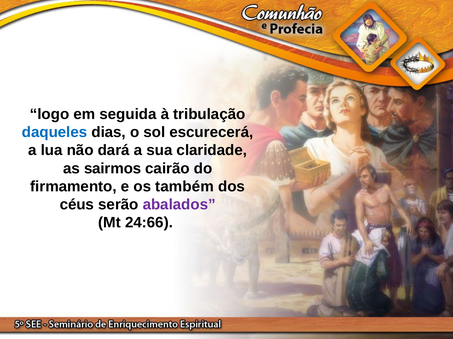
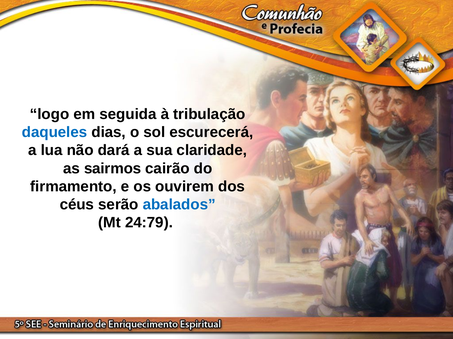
também: também -> ouvirem
abalados colour: purple -> blue
24:66: 24:66 -> 24:79
